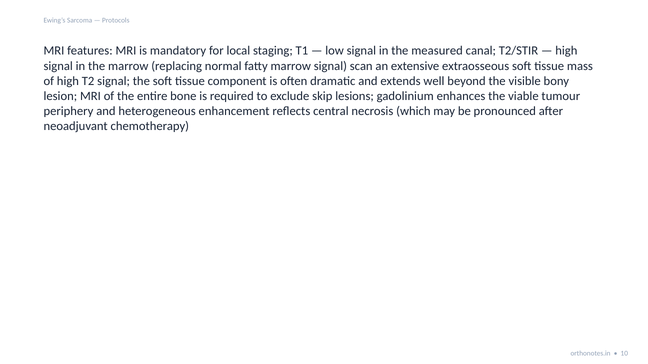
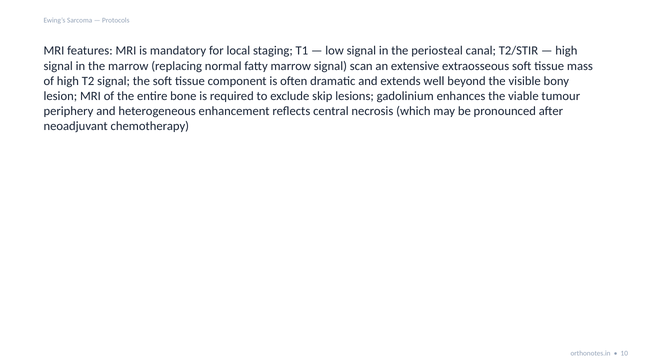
measured: measured -> periosteal
